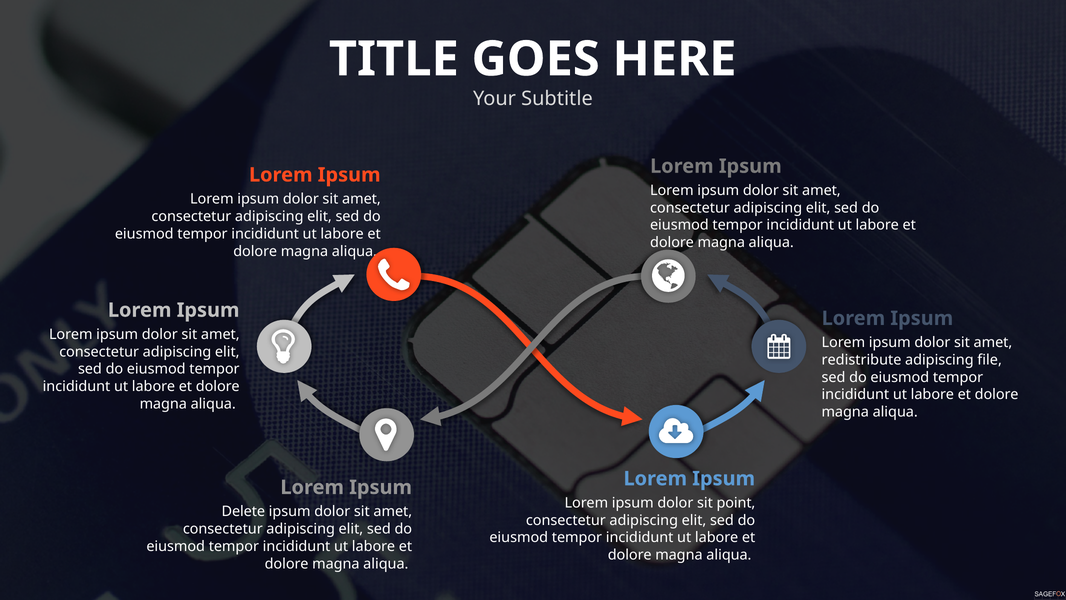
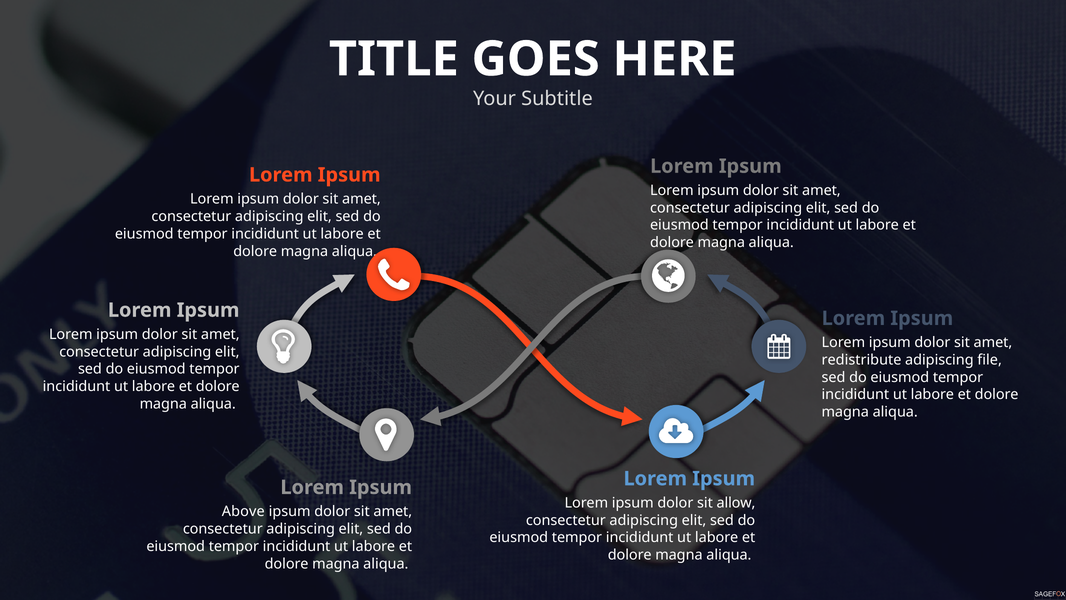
point: point -> allow
Delete: Delete -> Above
